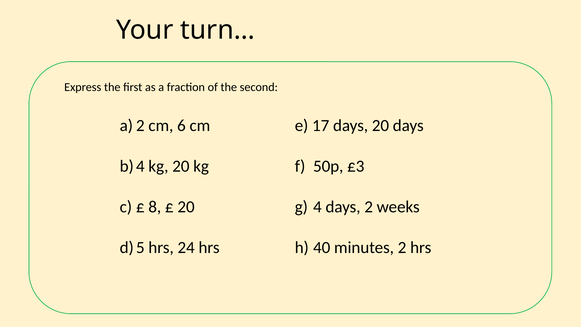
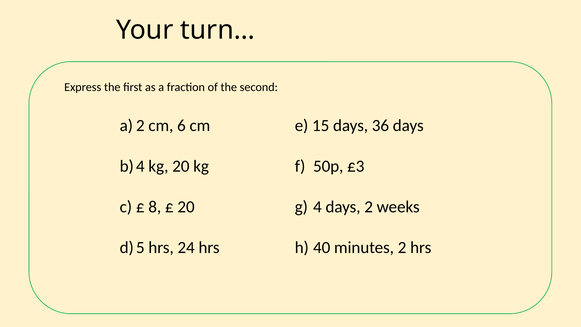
17: 17 -> 15
days 20: 20 -> 36
